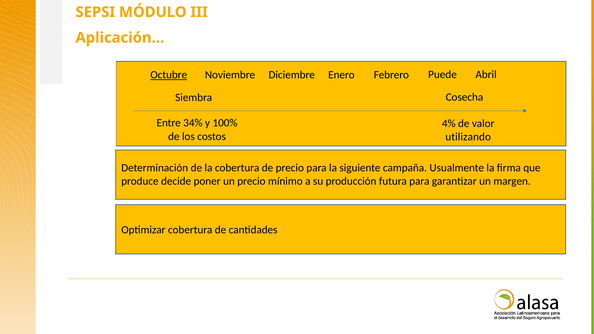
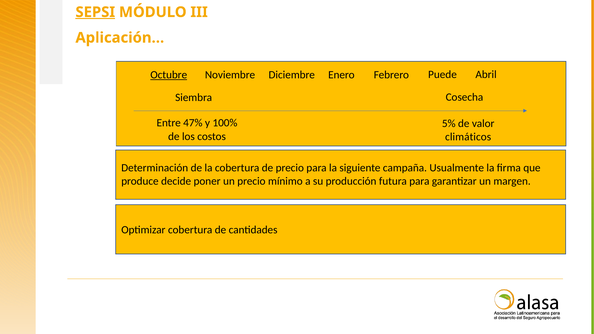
SEPSI underline: none -> present
34%: 34% -> 47%
4%: 4% -> 5%
utilizando: utilizando -> climáticos
